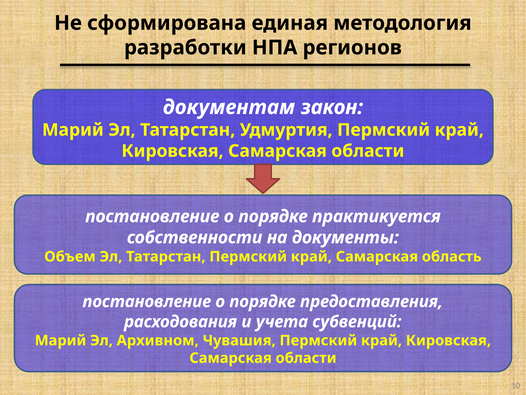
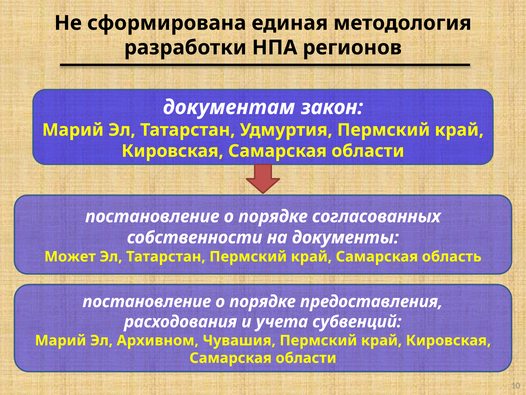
практикуется: практикуется -> согласованных
Объем: Объем -> Может
